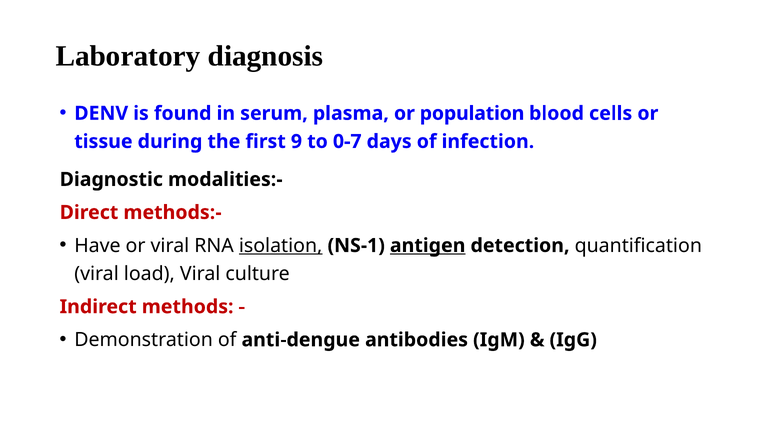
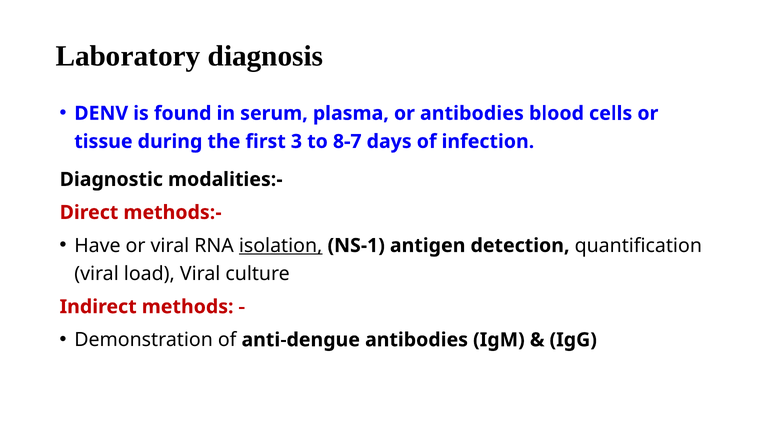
or population: population -> antibodies
9: 9 -> 3
0-7: 0-7 -> 8-7
antigen underline: present -> none
